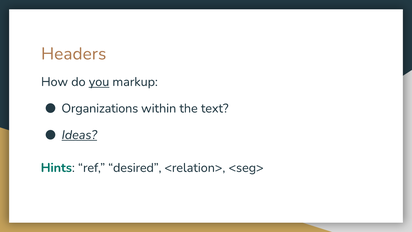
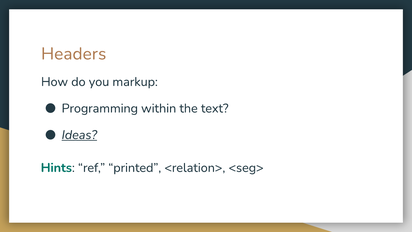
you underline: present -> none
Organizations: Organizations -> Programming
desired: desired -> printed
